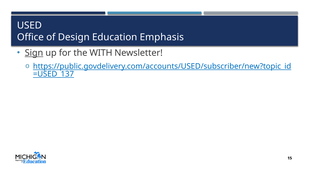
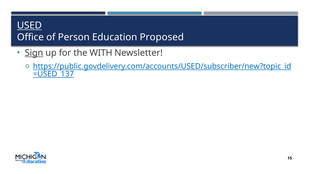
USED underline: none -> present
Design: Design -> Person
Emphasis: Emphasis -> Proposed
